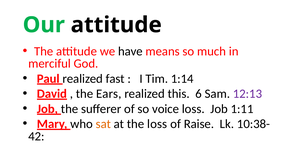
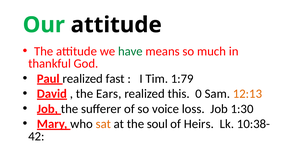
have colour: black -> green
merciful: merciful -> thankful
1:14: 1:14 -> 1:79
6: 6 -> 0
12:13 colour: purple -> orange
1:11: 1:11 -> 1:30
the loss: loss -> soul
Raise: Raise -> Heirs
